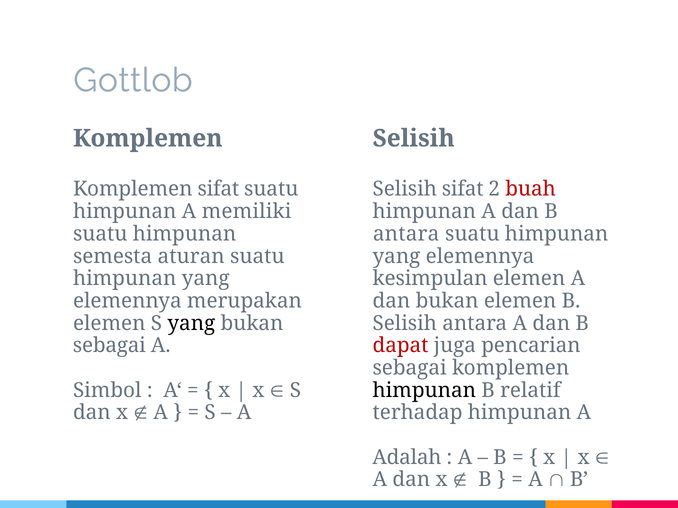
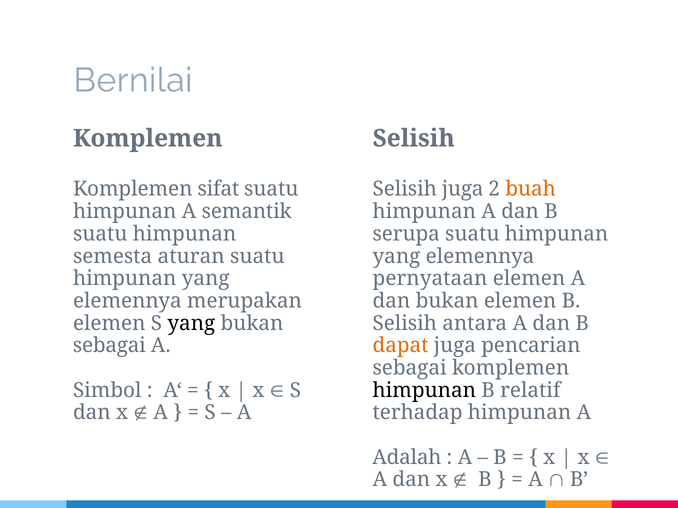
Gottlob: Gottlob -> Bernilai
Selisih sifat: sifat -> juga
buah colour: red -> orange
memiliki: memiliki -> semantik
antara at (406, 234): antara -> serupa
kesimpulan: kesimpulan -> pernyataan
dapat colour: red -> orange
